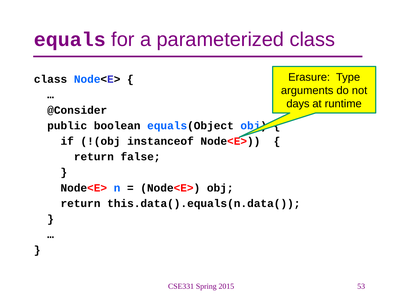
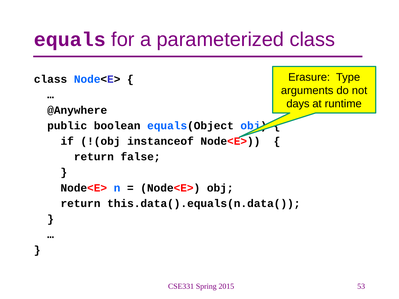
@Consider: @Consider -> @Anywhere
